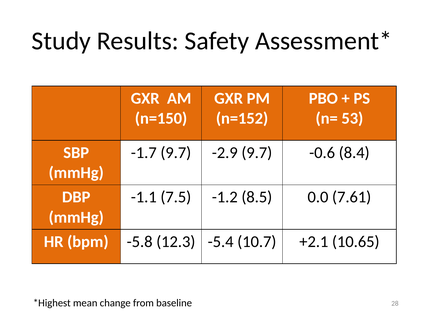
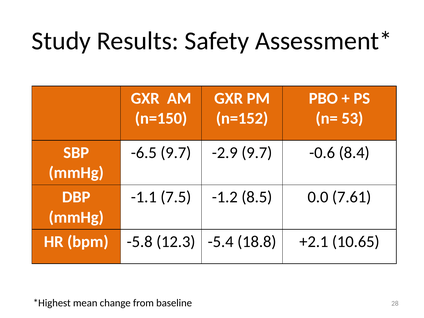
-1.7: -1.7 -> -6.5
10.7: 10.7 -> 18.8
